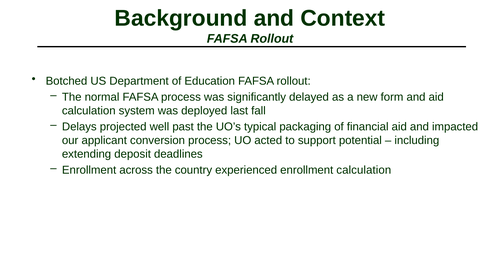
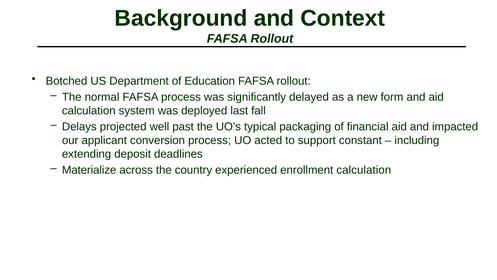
potential: potential -> constant
Enrollment at (89, 170): Enrollment -> Materialize
